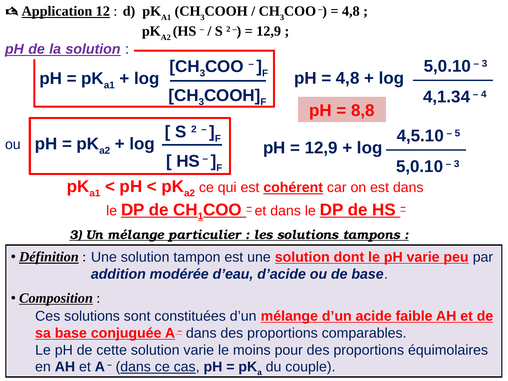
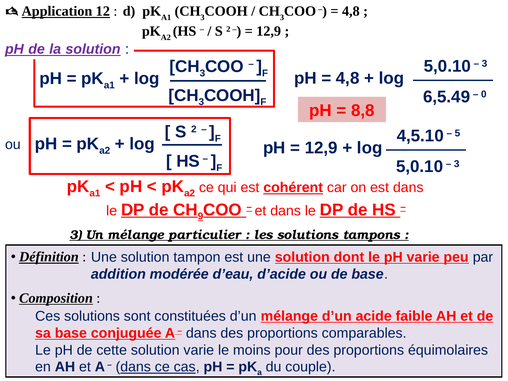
4,1.34: 4,1.34 -> 6,5.49
4: 4 -> 0
1: 1 -> 9
